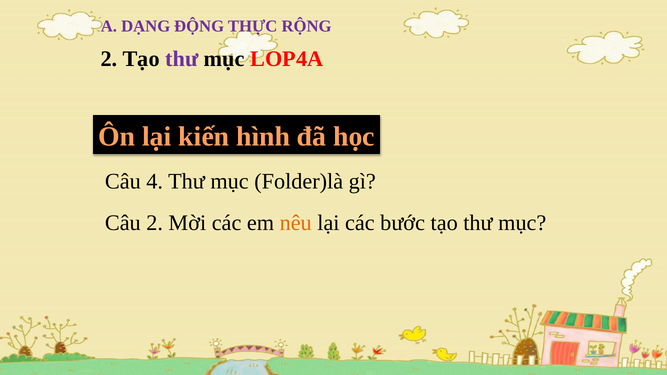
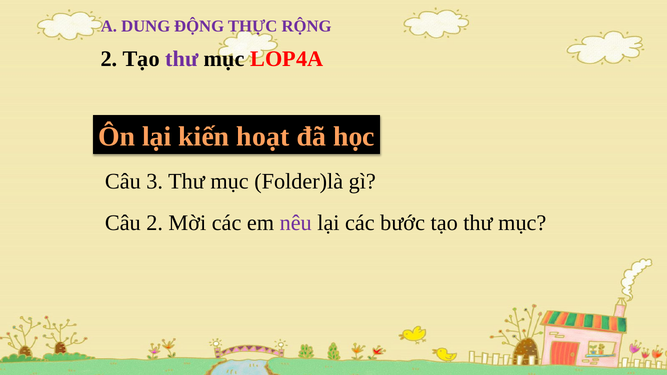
DẠNG: DẠNG -> DUNG
hình: hình -> hoạt
4: 4 -> 3
nêu colour: orange -> purple
